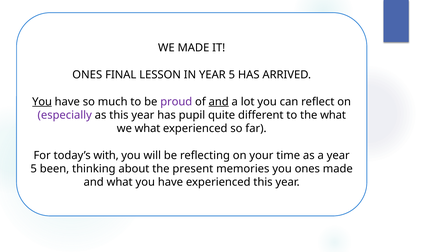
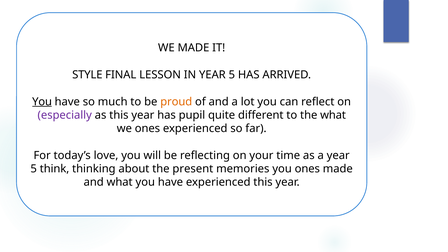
ONES at (87, 75): ONES -> STYLE
proud colour: purple -> orange
and at (219, 102) underline: present -> none
we what: what -> ones
with: with -> love
been: been -> think
